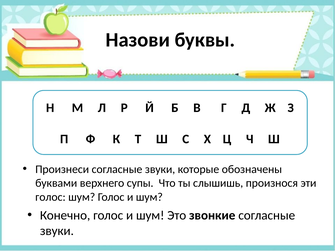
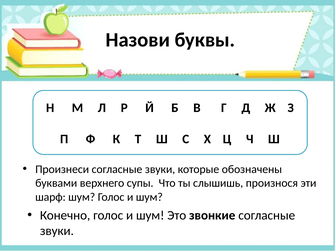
голос at (50, 197): голос -> шарф
